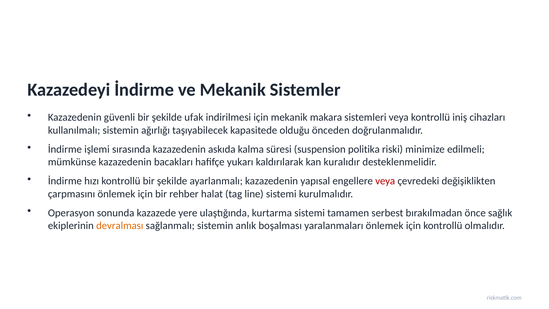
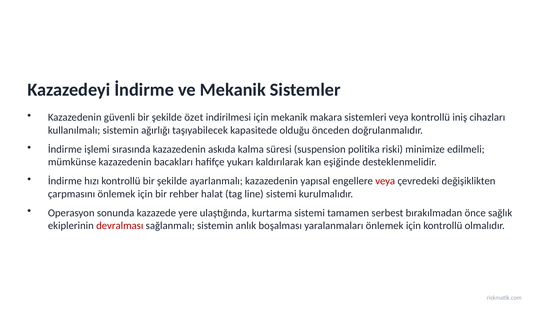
ufak: ufak -> özet
kuralıdır: kuralıdır -> eşiğinde
devralması colour: orange -> red
